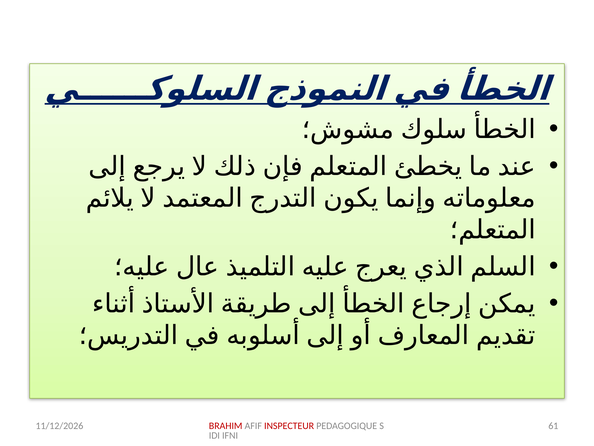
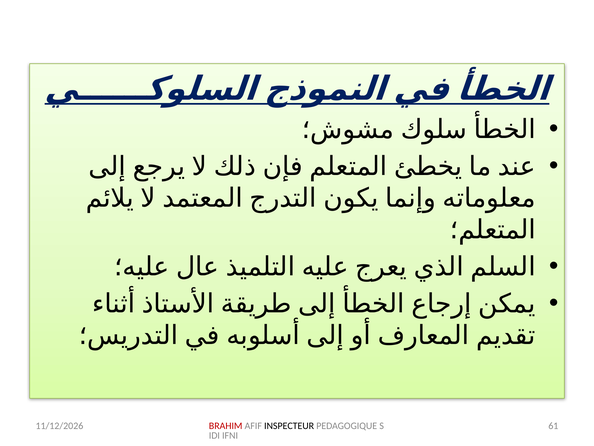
INSPECTEUR colour: red -> black
